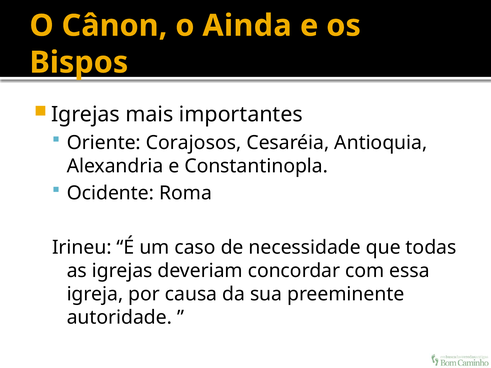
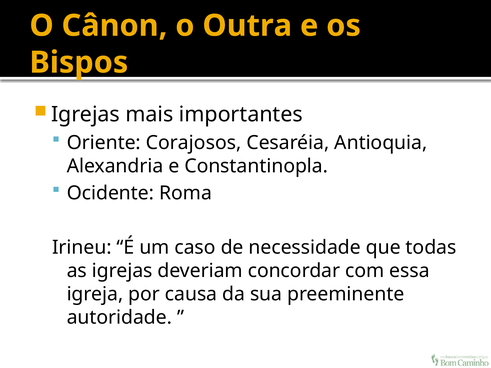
Ainda: Ainda -> Outra
